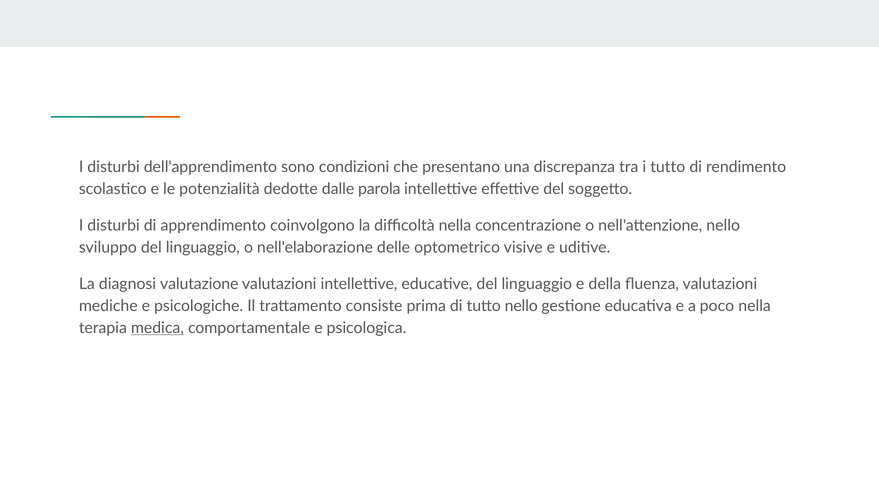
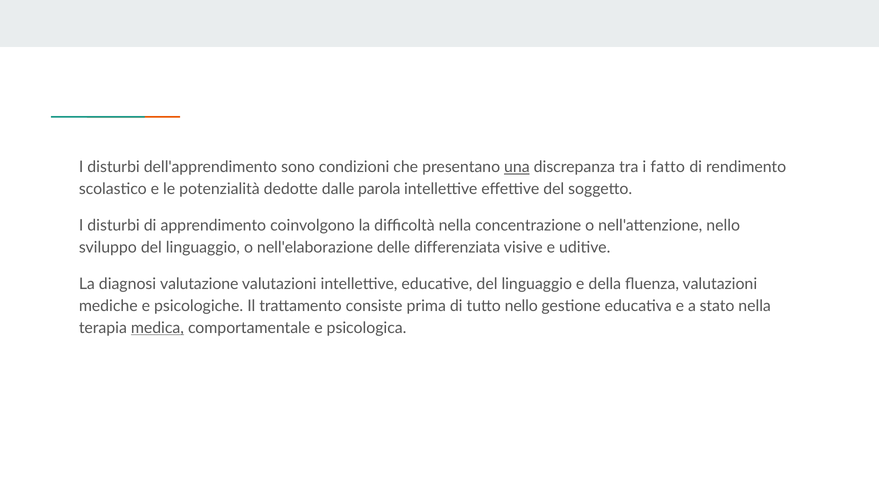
una underline: none -> present
i tutto: tutto -> fatto
optometrico: optometrico -> differenziata
poco: poco -> stato
